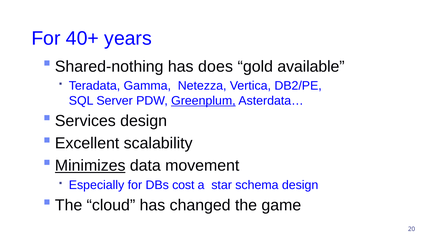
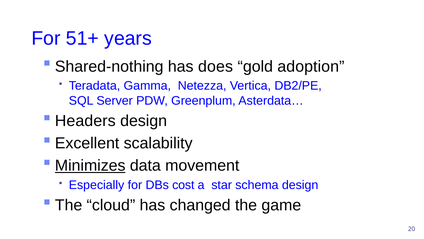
40+: 40+ -> 51+
available: available -> adoption
Greenplum underline: present -> none
Services: Services -> Headers
